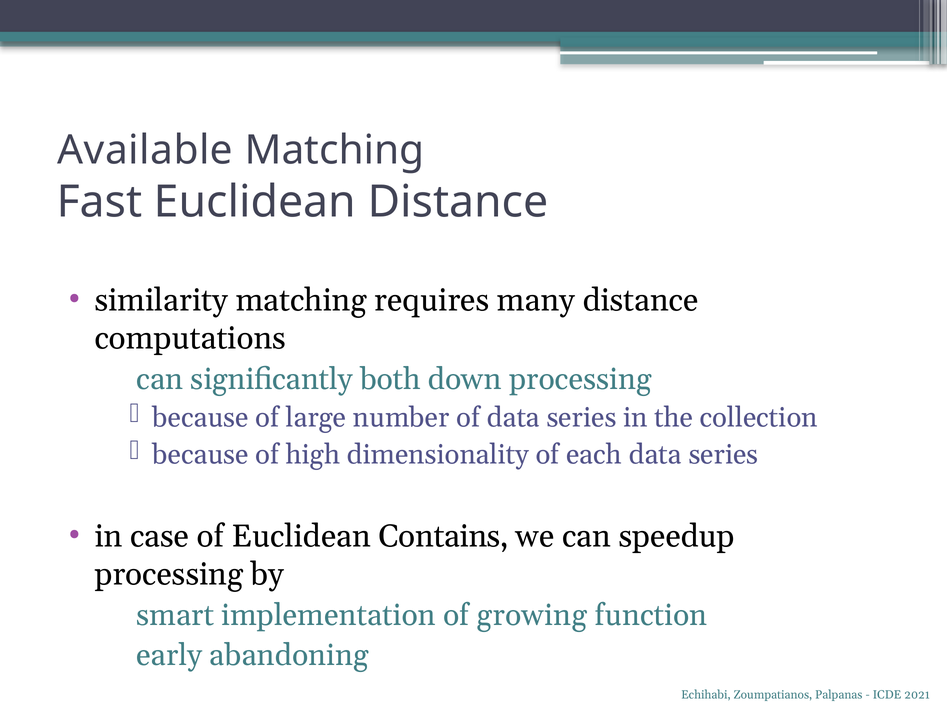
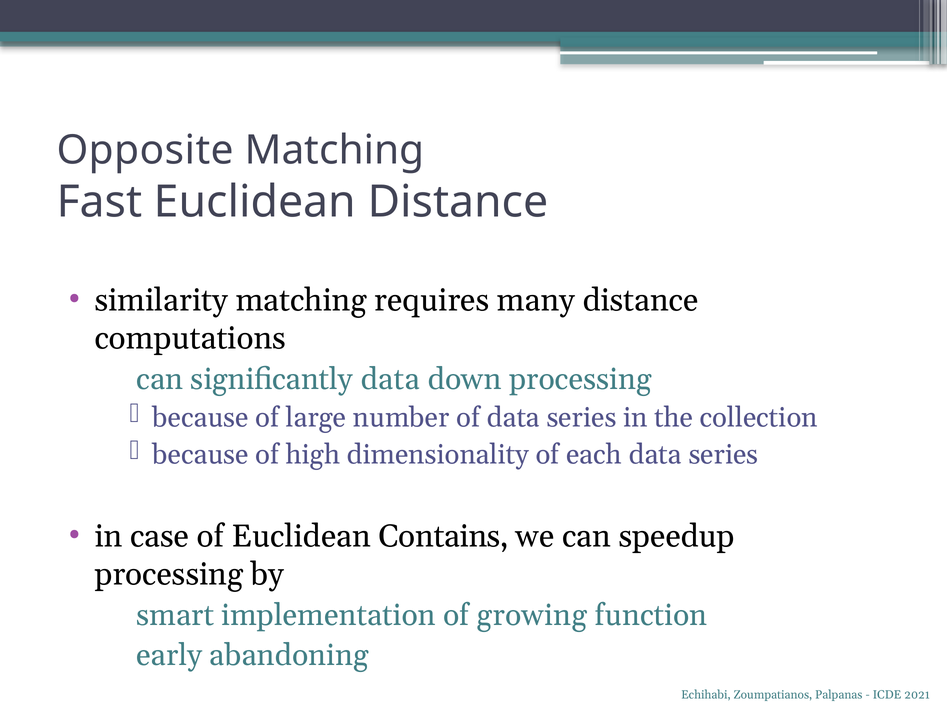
Available: Available -> Opposite
significantly both: both -> data
